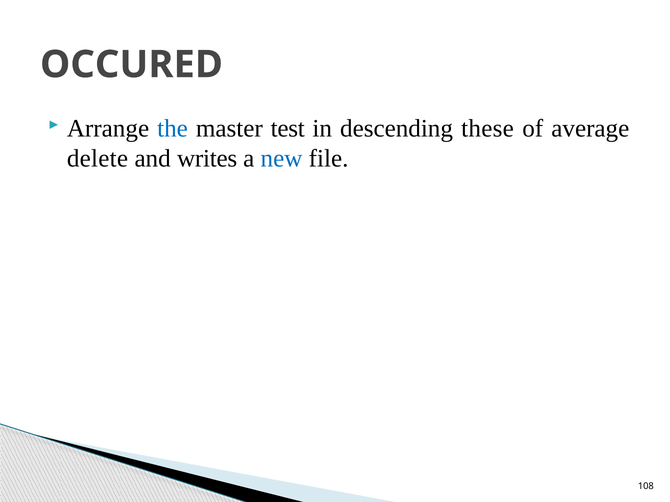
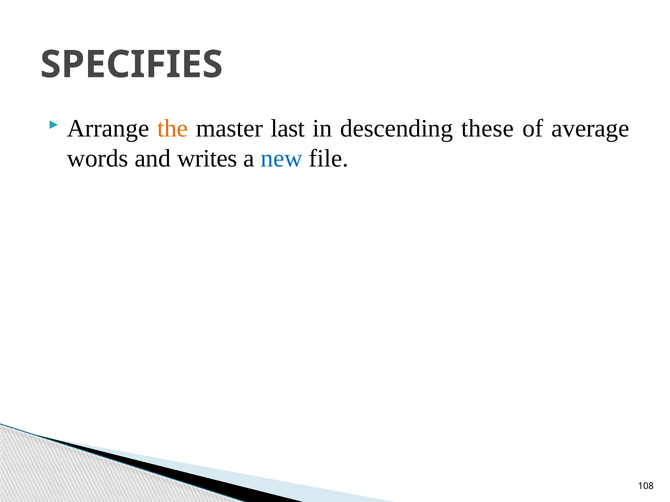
OCCURED: OCCURED -> SPECIFIES
the colour: blue -> orange
test: test -> last
delete: delete -> words
